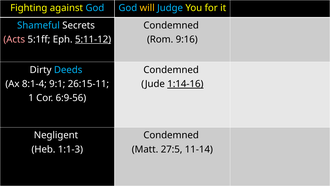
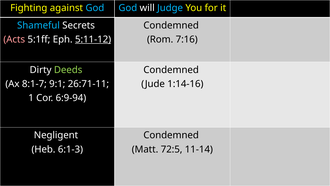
will colour: yellow -> white
9:16: 9:16 -> 7:16
Deeds colour: light blue -> light green
8:1-4: 8:1-4 -> 8:1-7
26:15-11: 26:15-11 -> 26:71-11
1:14-16 underline: present -> none
6:9-56: 6:9-56 -> 6:9-94
1:1-3: 1:1-3 -> 6:1-3
27:5: 27:5 -> 72:5
